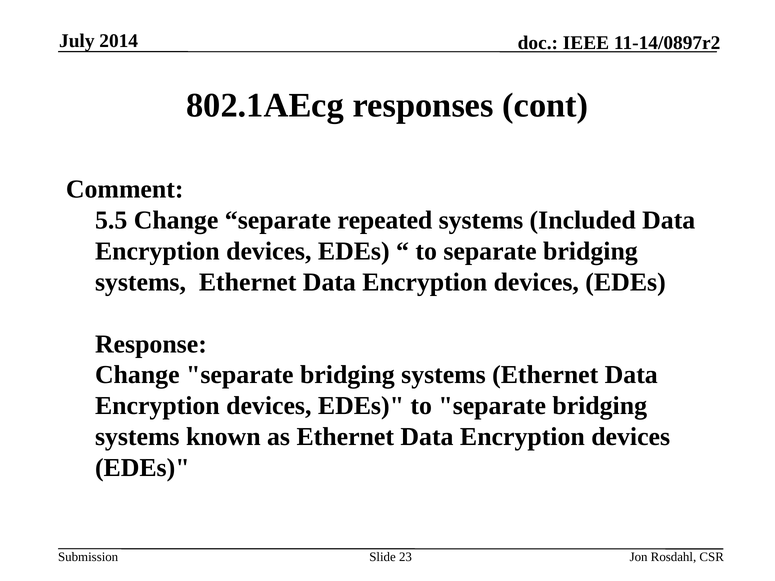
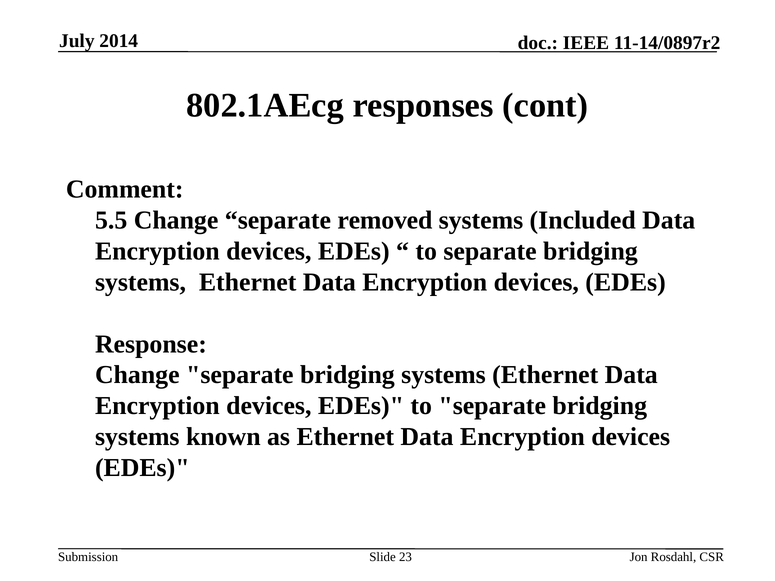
repeated: repeated -> removed
